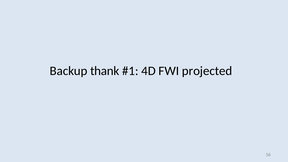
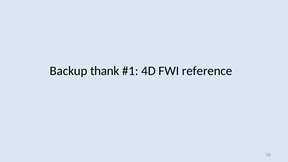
projected: projected -> reference
